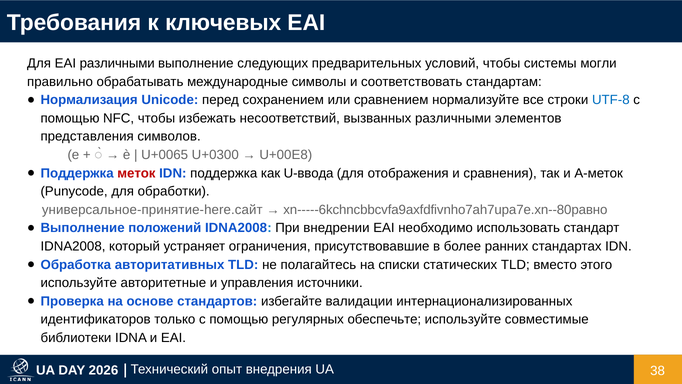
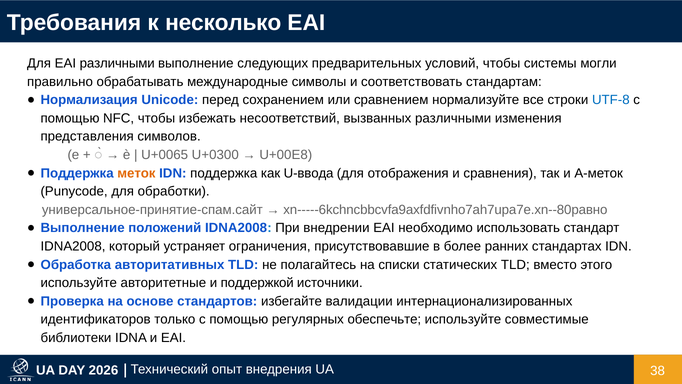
ключевых: ключевых -> несколько
элементов: элементов -> изменения
меток colour: red -> orange
универсальное-принятие-here.сайт: универсальное-принятие-here.сайт -> универсальное-принятие-спам.сайт
управления: управления -> поддержкой
